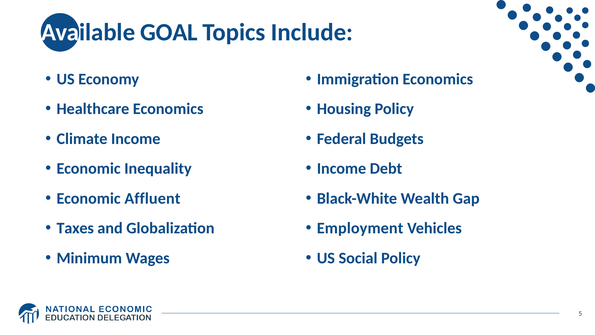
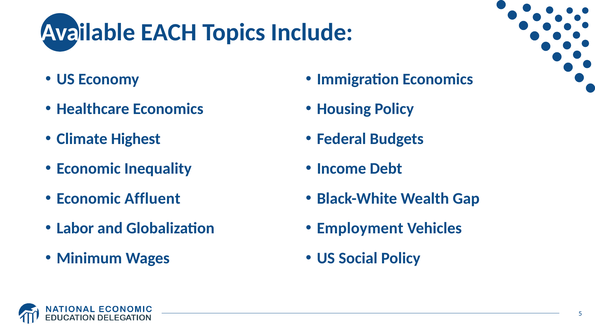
GOAL: GOAL -> EACH
Climate Income: Income -> Highest
Taxes: Taxes -> Labor
